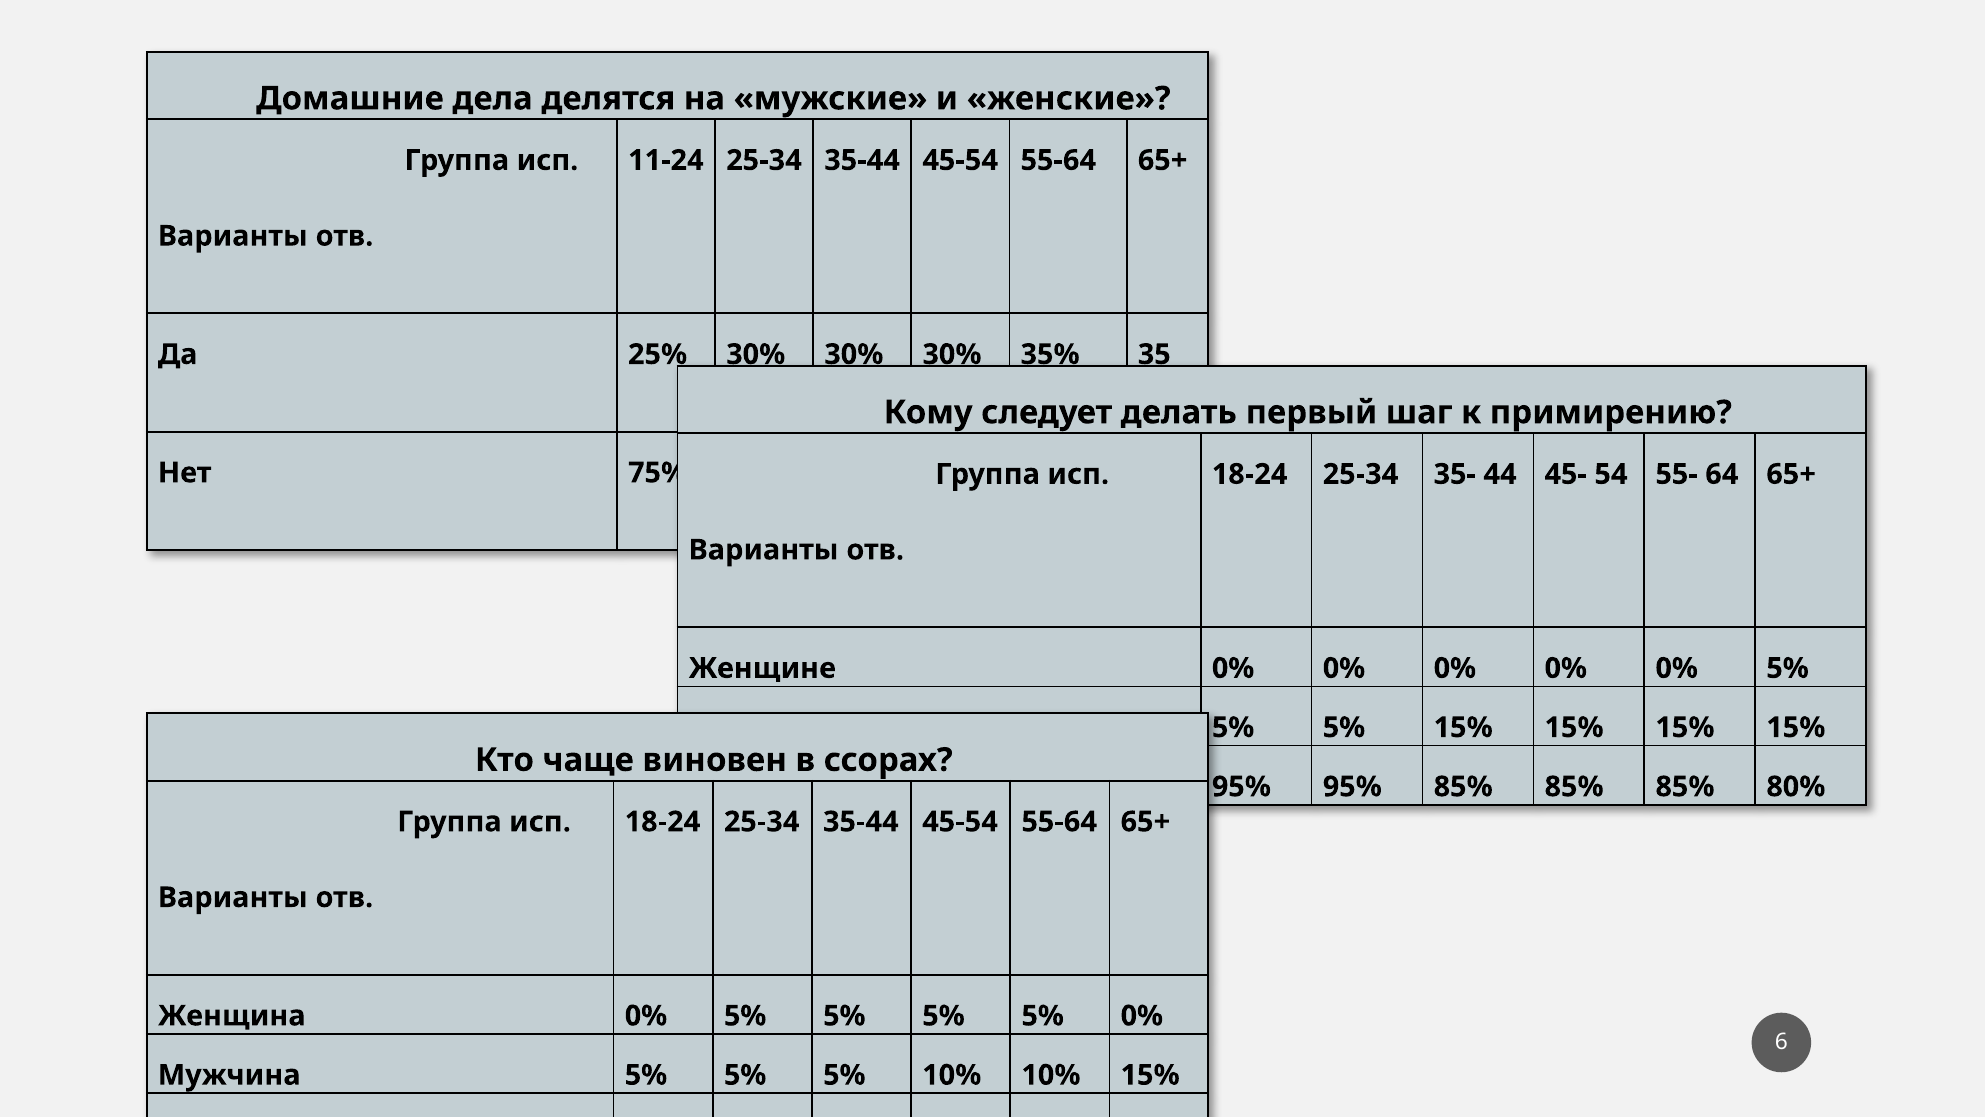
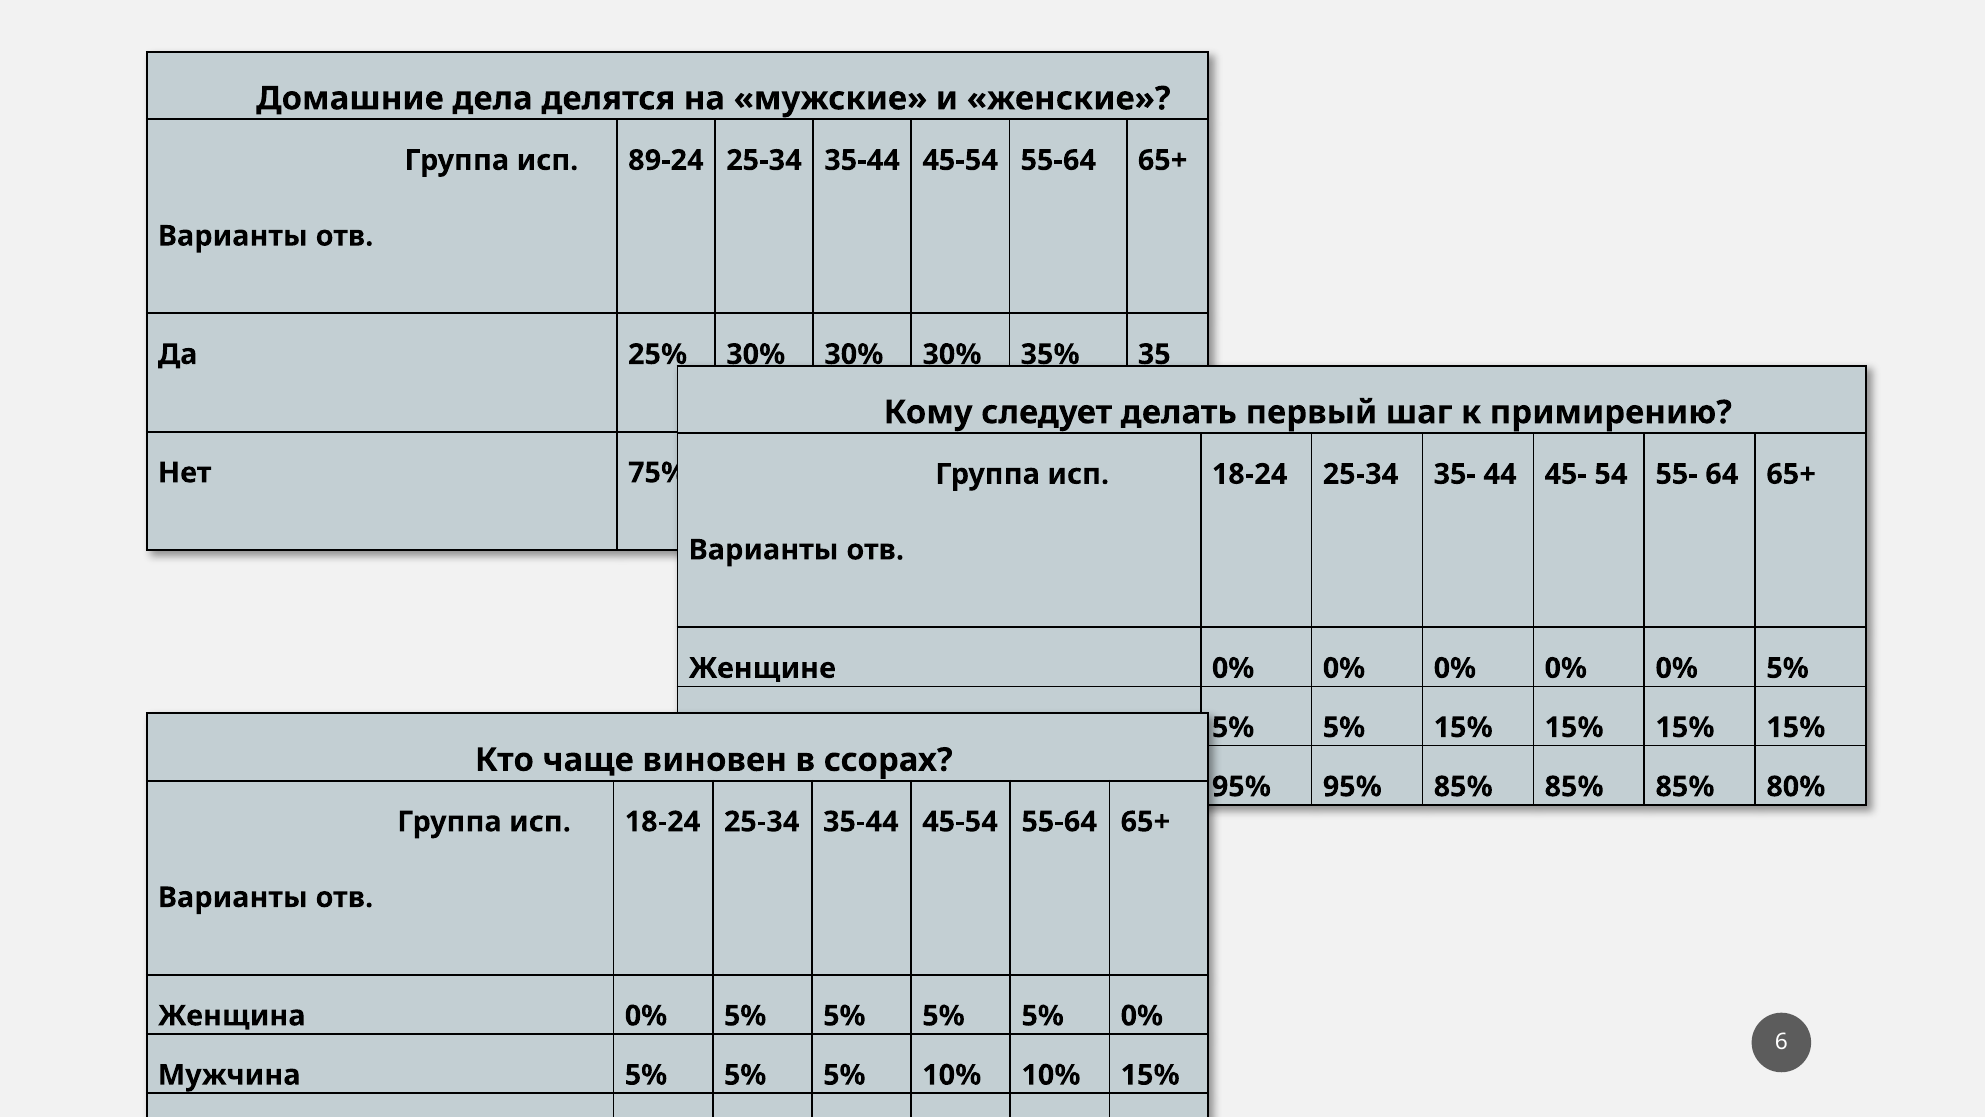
11-24: 11-24 -> 89-24
